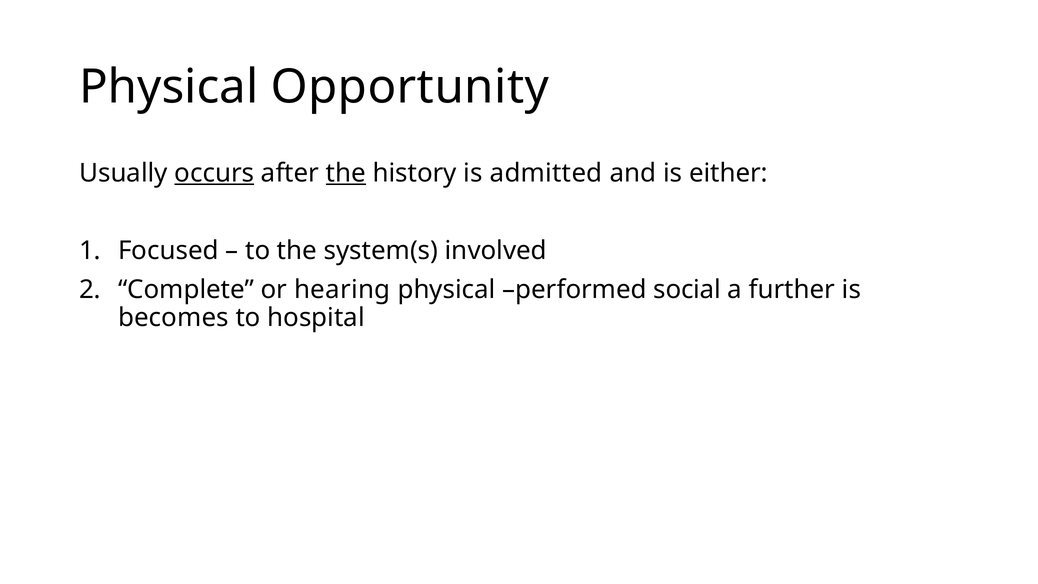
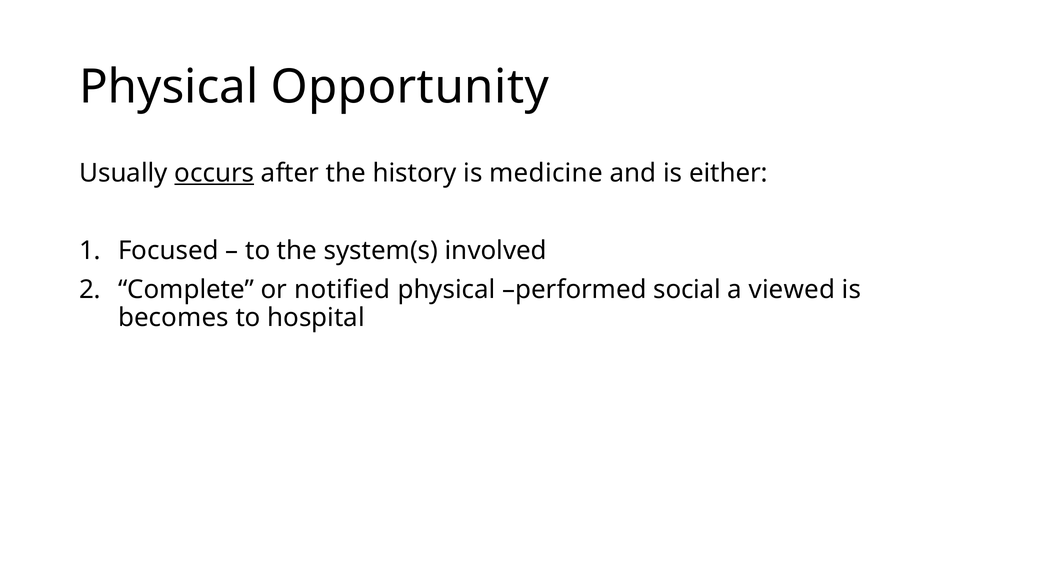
the at (346, 173) underline: present -> none
admitted: admitted -> medicine
hearing: hearing -> notified
further: further -> viewed
